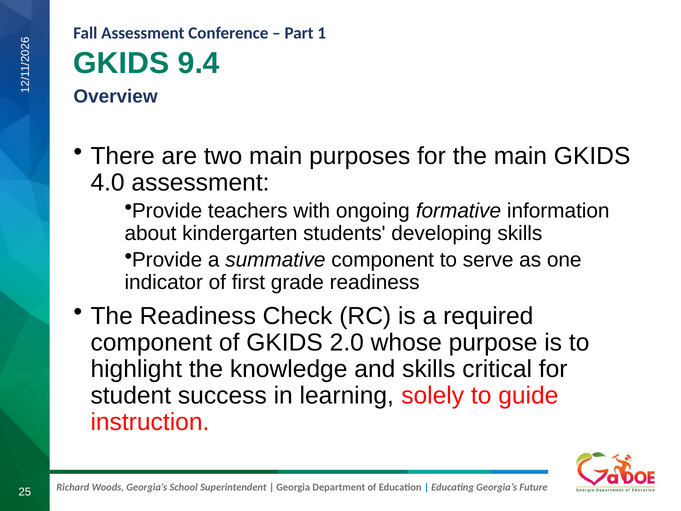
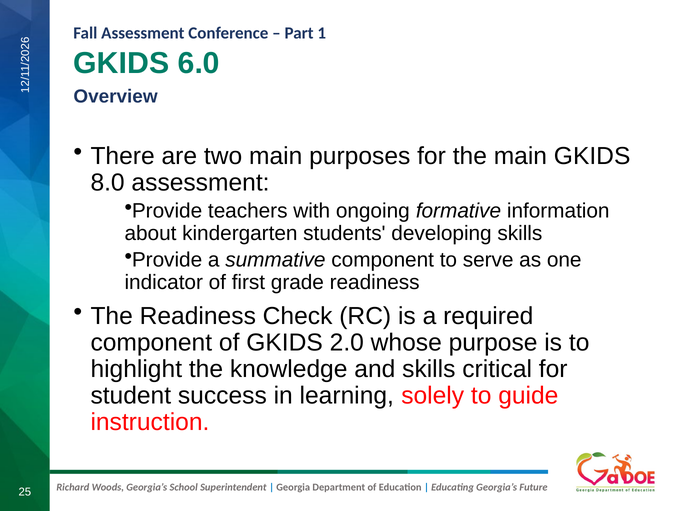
9.4: 9.4 -> 6.0
4.0: 4.0 -> 8.0
